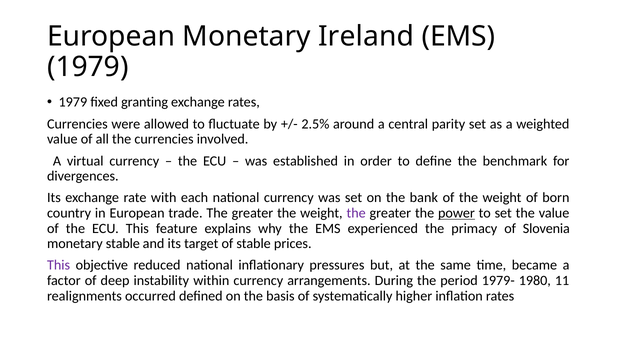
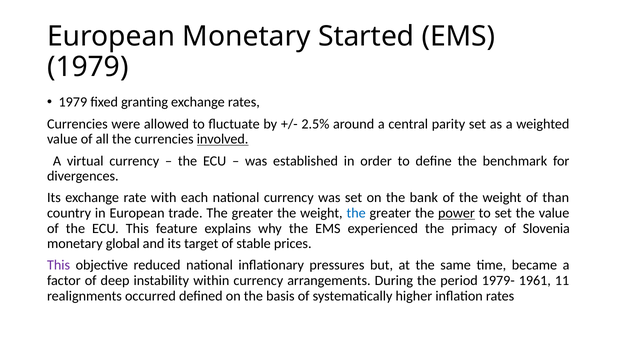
Ireland: Ireland -> Started
involved underline: none -> present
born: born -> than
the at (356, 213) colour: purple -> blue
monetary stable: stable -> global
1980: 1980 -> 1961
